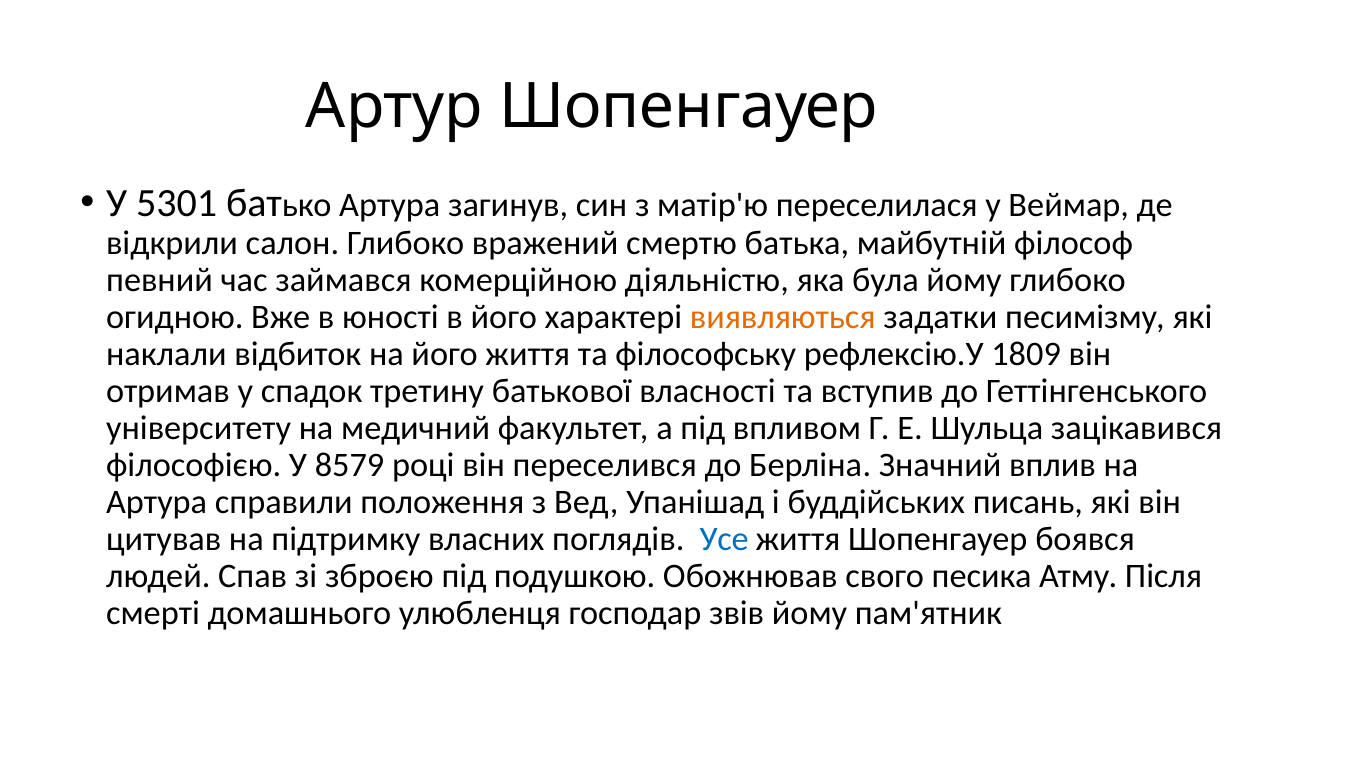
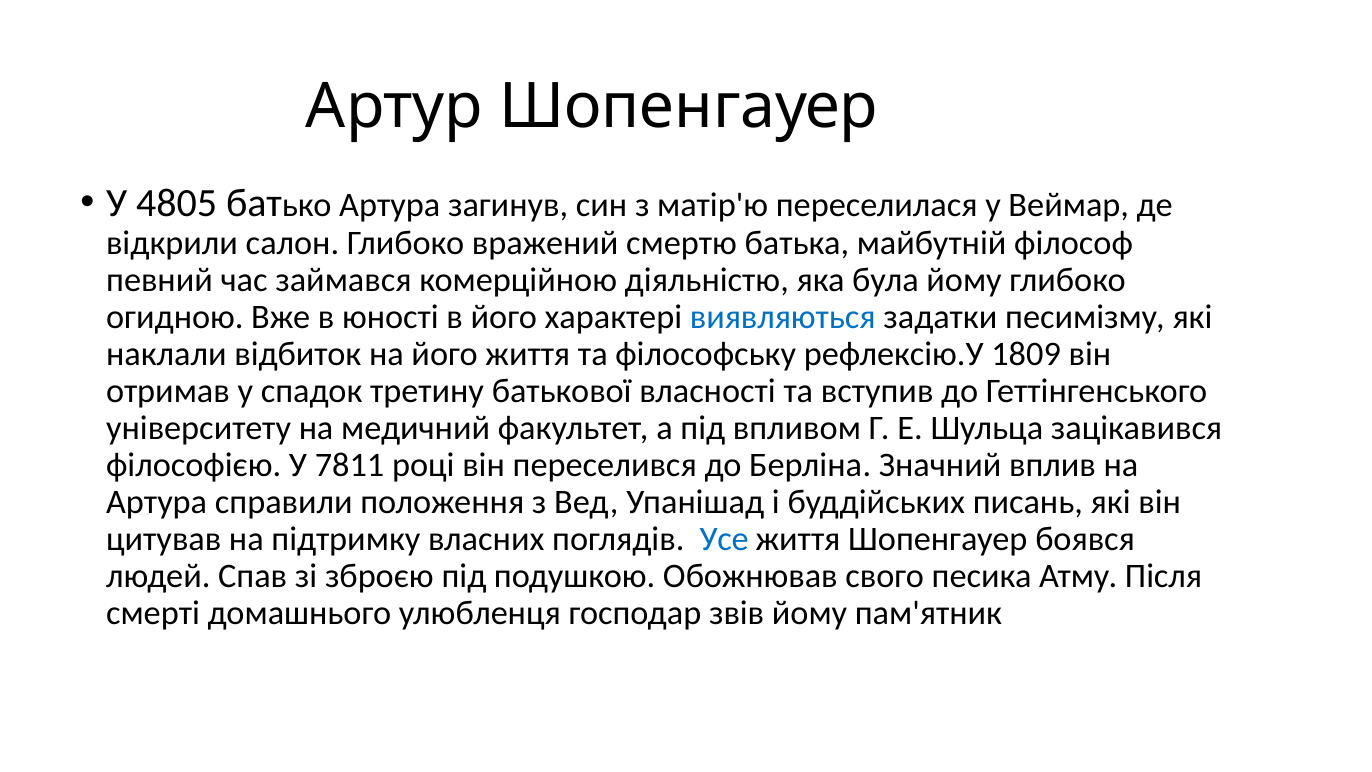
5301: 5301 -> 4805
виявляються colour: orange -> blue
8579: 8579 -> 7811
